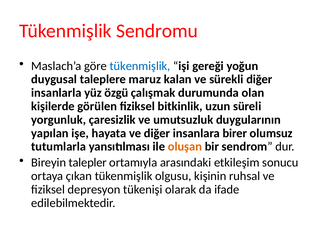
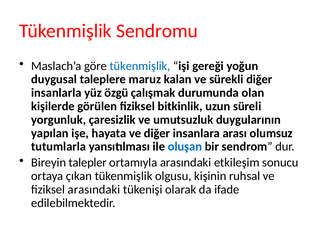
birer: birer -> arası
oluşan colour: orange -> blue
fiziksel depresyon: depresyon -> arasındaki
